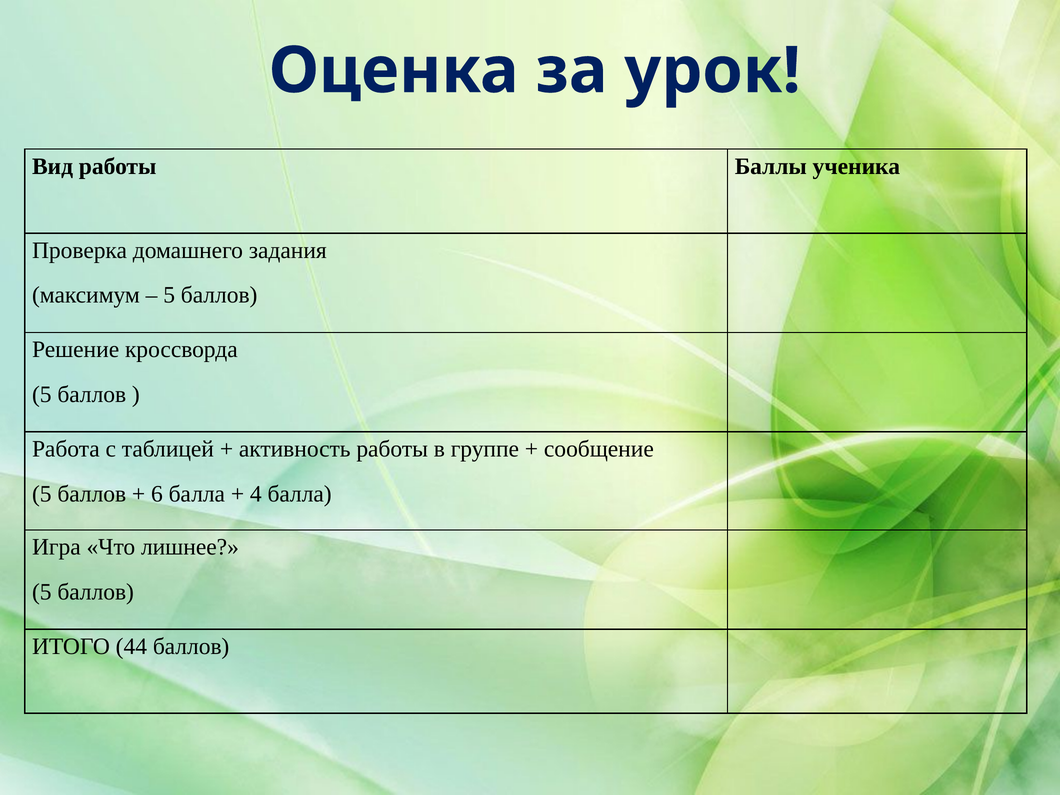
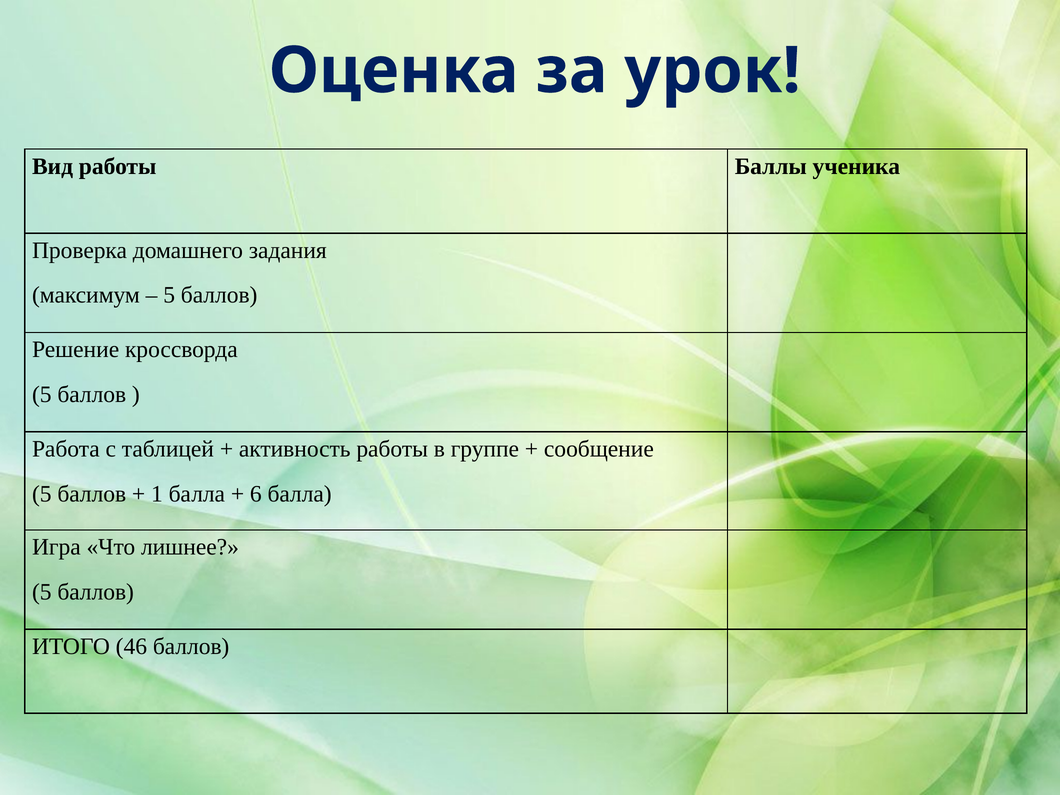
6: 6 -> 1
4: 4 -> 6
44: 44 -> 46
